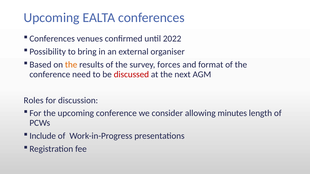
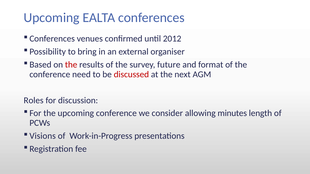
2022: 2022 -> 2012
the at (71, 65) colour: orange -> red
forces: forces -> future
Include: Include -> Visions
